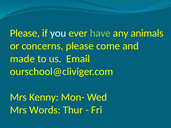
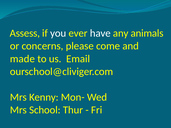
Please at (25, 33): Please -> Assess
have colour: light green -> white
Words: Words -> School
